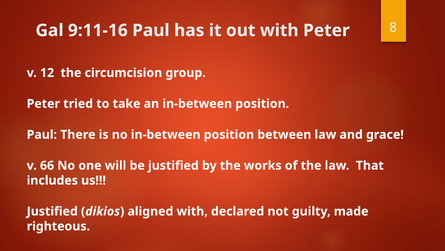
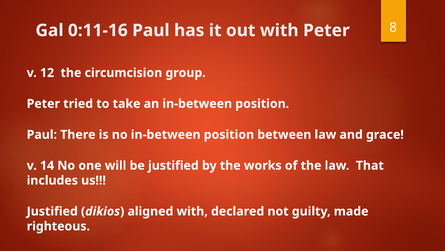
9:11-16: 9:11-16 -> 0:11-16
66: 66 -> 14
